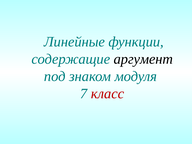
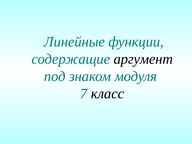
класс colour: red -> black
